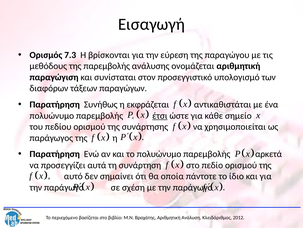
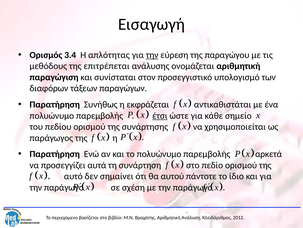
7.3: 7.3 -> 3.4
βρίσκονται: βρίσκονται -> απλότητας
την at (152, 55) underline: none -> present
της παρεμβολής: παρεμβολής -> επιτρέπεται
οποία: οποία -> αυτού
